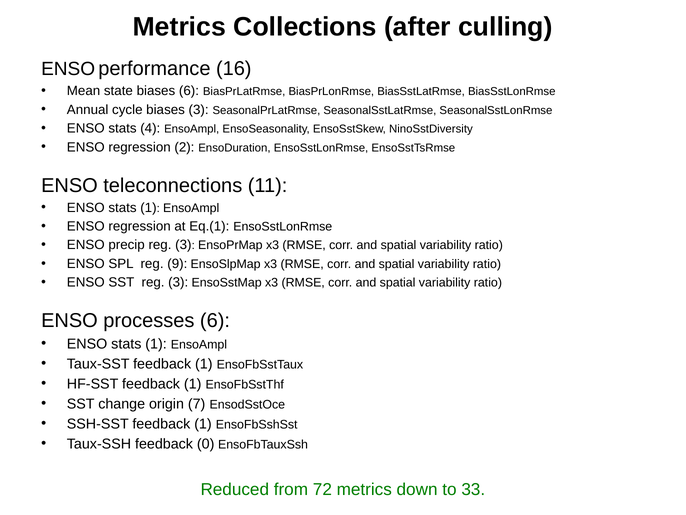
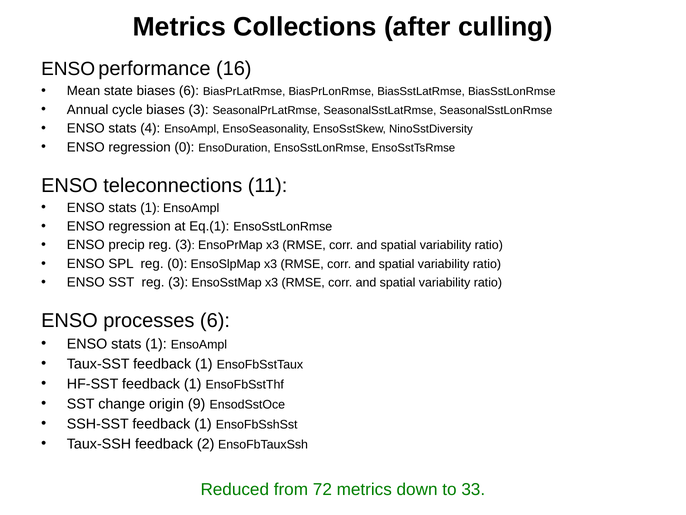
regression 2: 2 -> 0
reg 9: 9 -> 0
7: 7 -> 9
0: 0 -> 2
